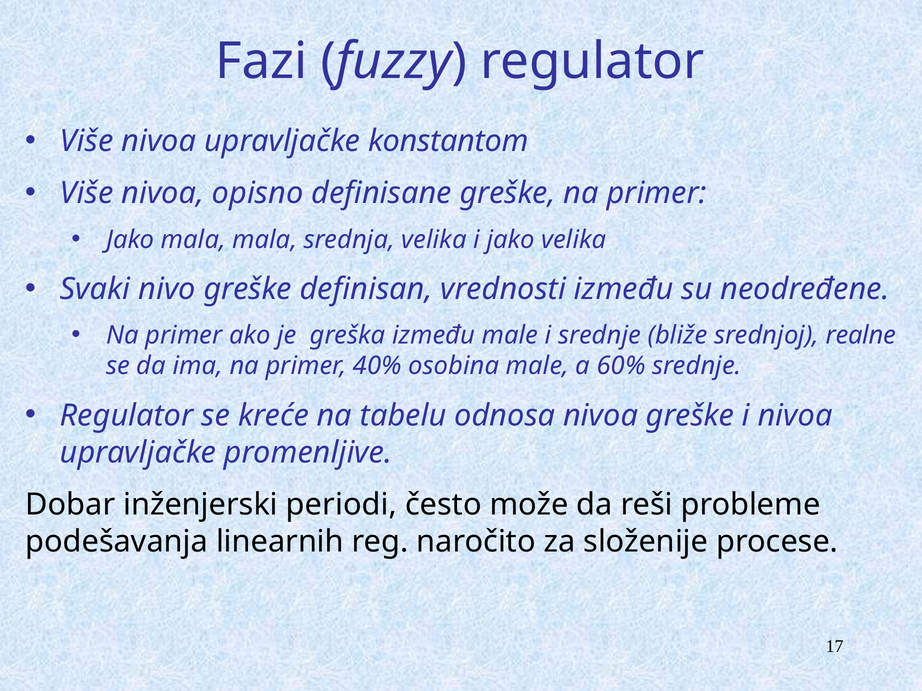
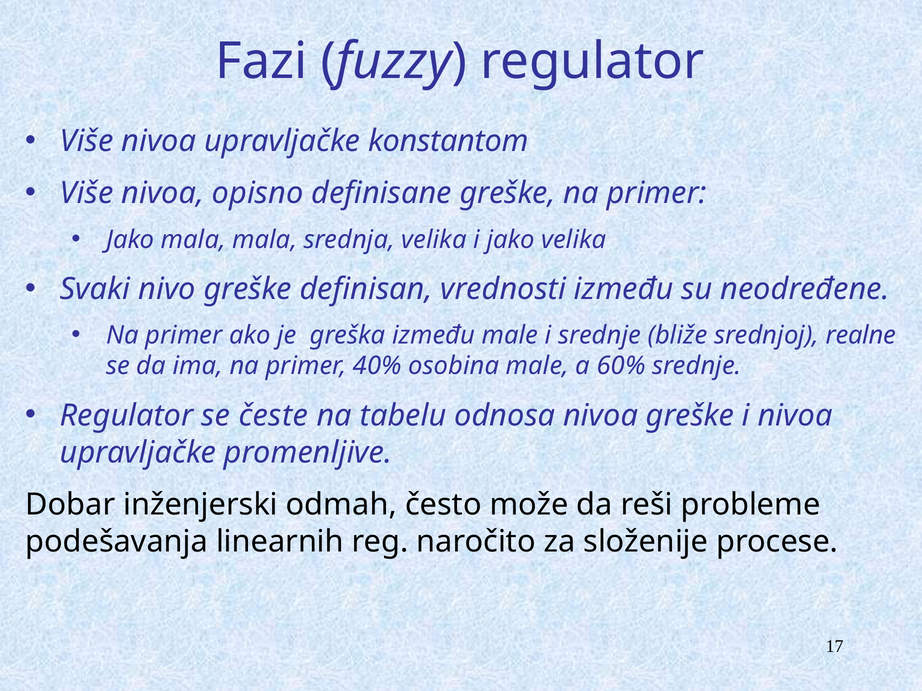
kreće: kreće -> česte
periodi: periodi -> odmah
